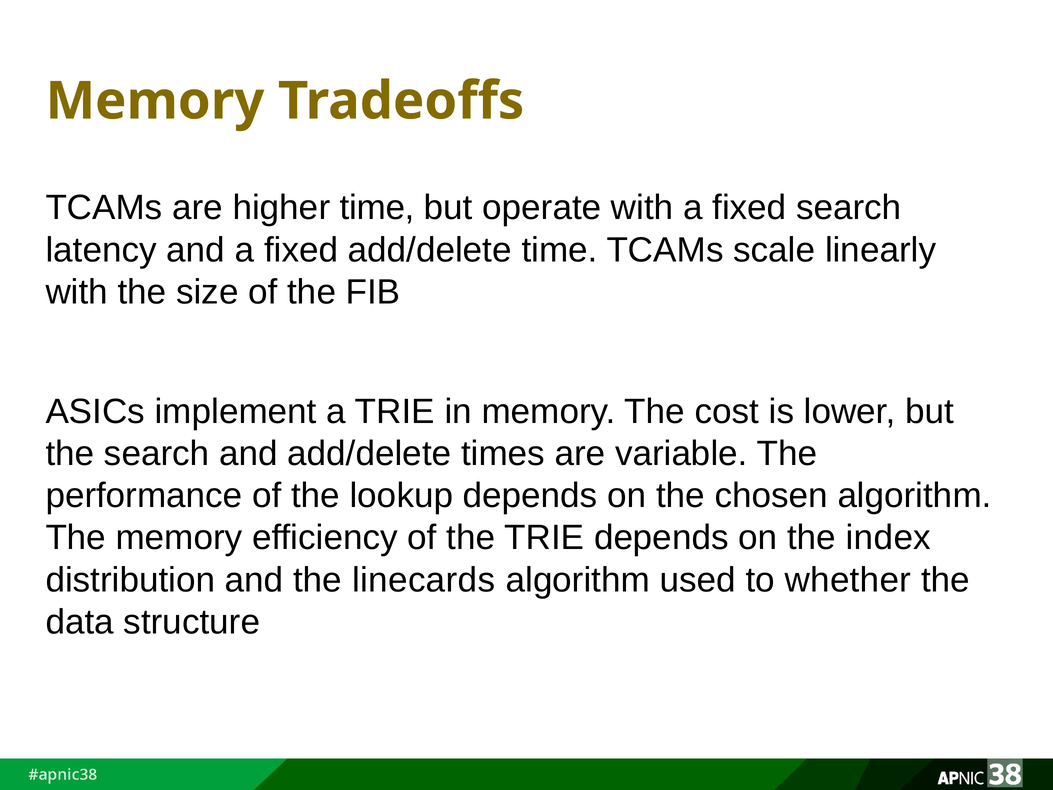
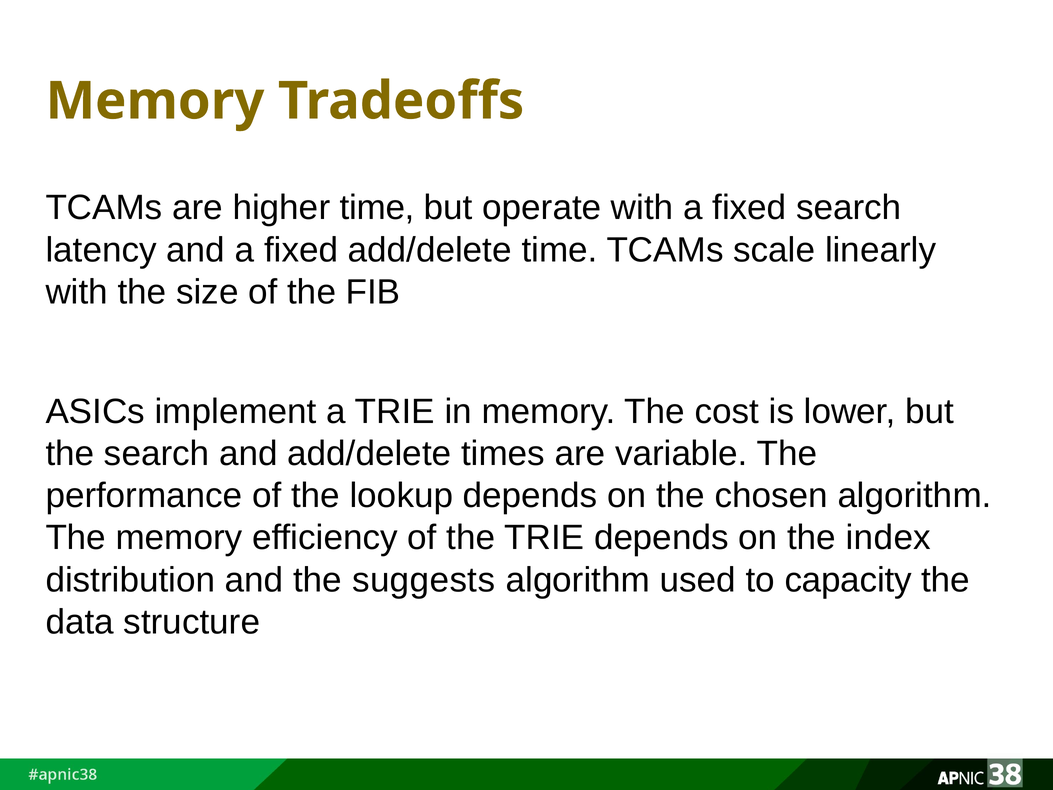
linecards: linecards -> suggests
whether: whether -> capacity
